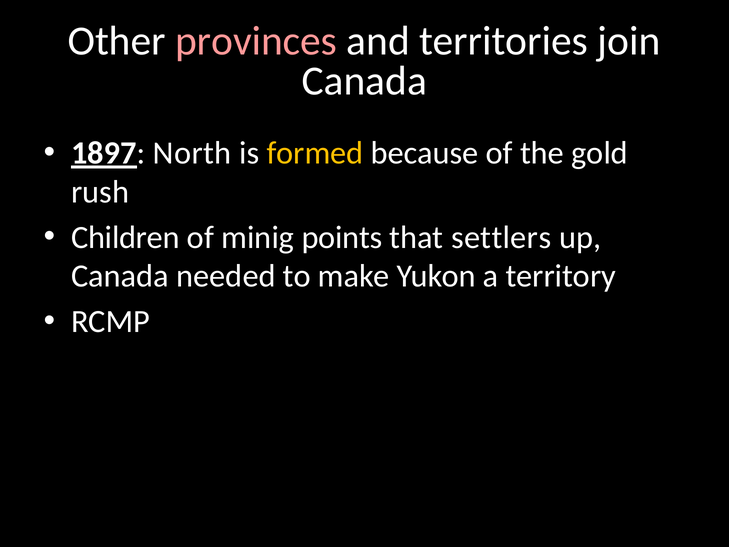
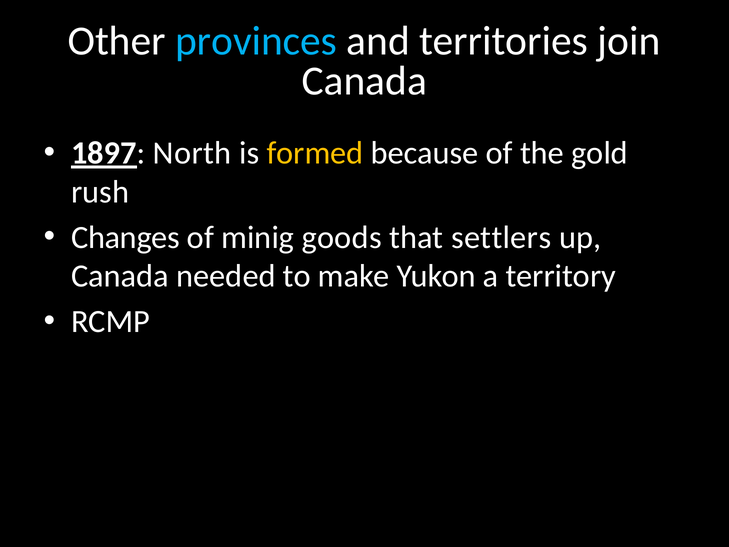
provinces colour: pink -> light blue
Children: Children -> Changes
points: points -> goods
